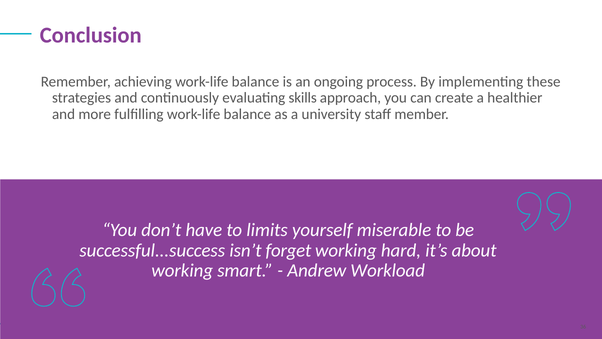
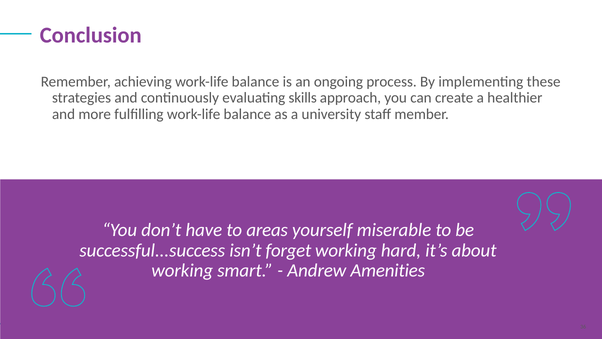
limits: limits -> areas
Workload: Workload -> Amenities
